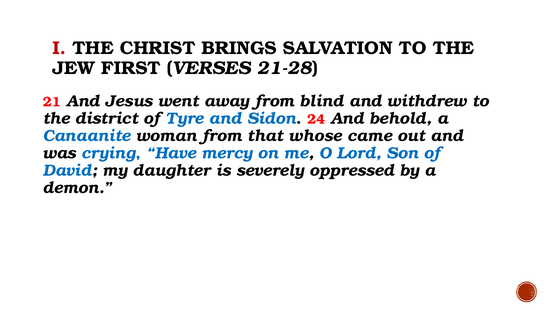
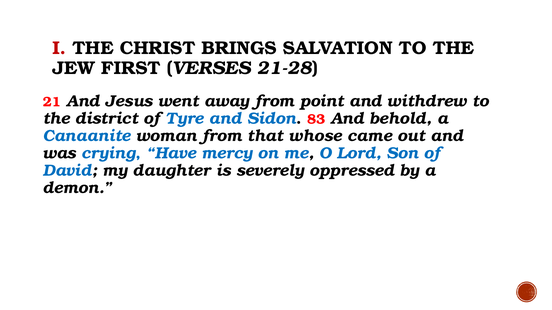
blind: blind -> point
24: 24 -> 83
